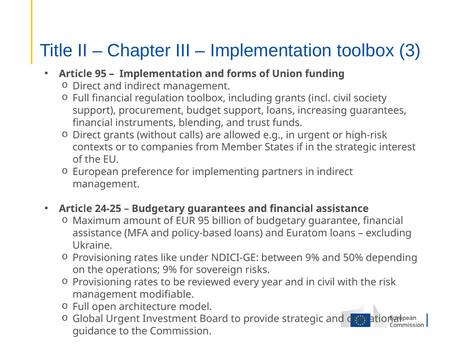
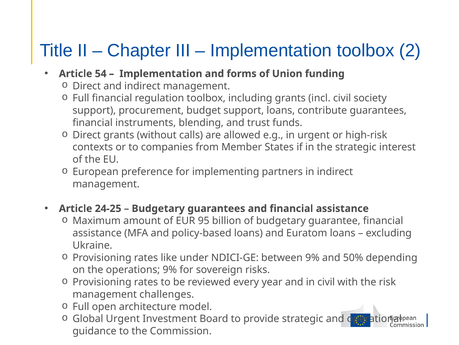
3: 3 -> 2
Article 95: 95 -> 54
increasing: increasing -> contribute
modifiable: modifiable -> challenges
